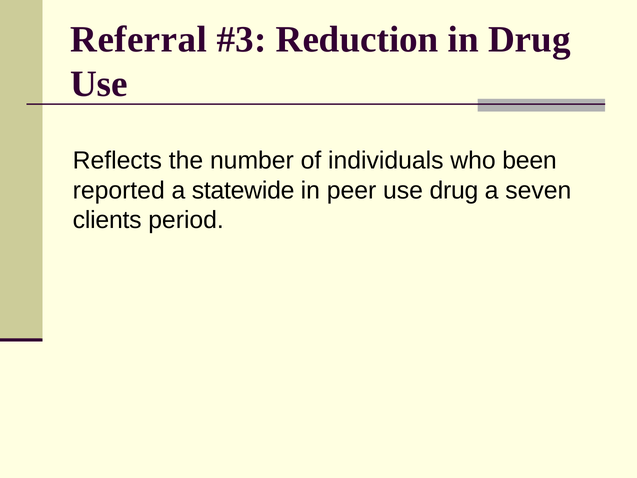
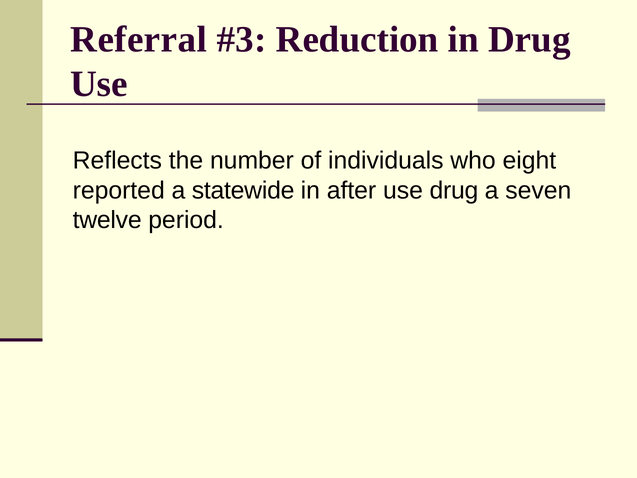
been: been -> eight
peer: peer -> after
clients: clients -> twelve
